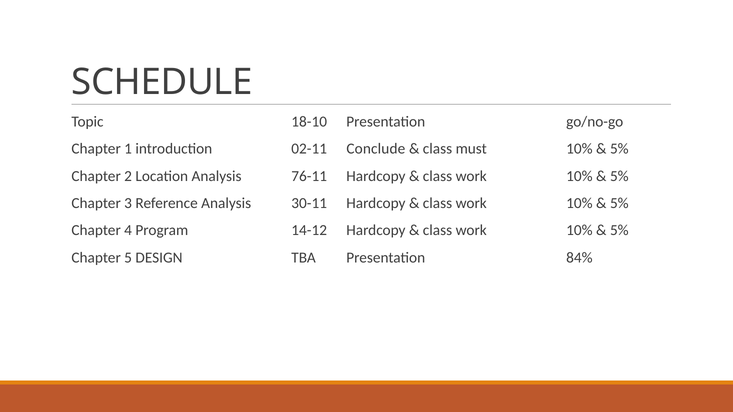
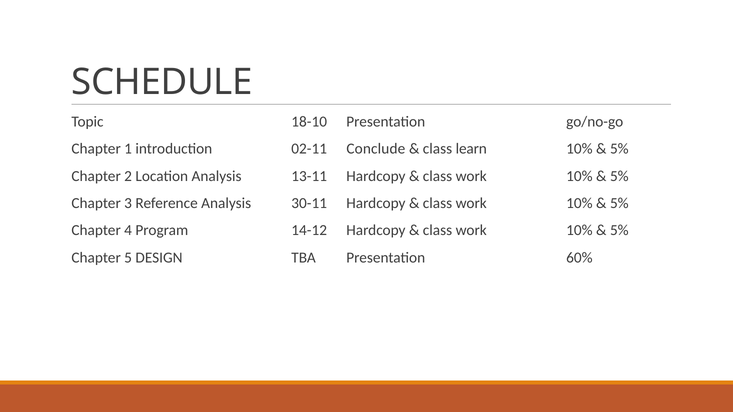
must: must -> learn
76-11: 76-11 -> 13-11
84%: 84% -> 60%
